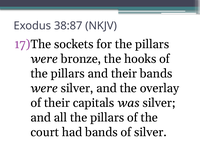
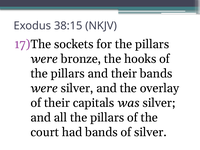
38:87: 38:87 -> 38:15
